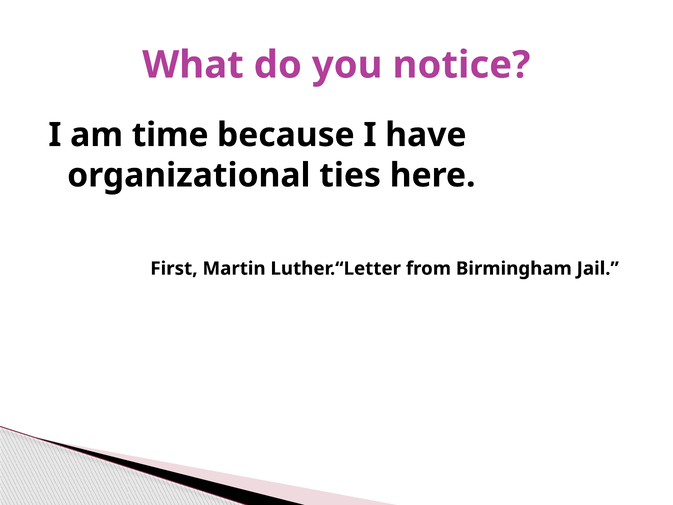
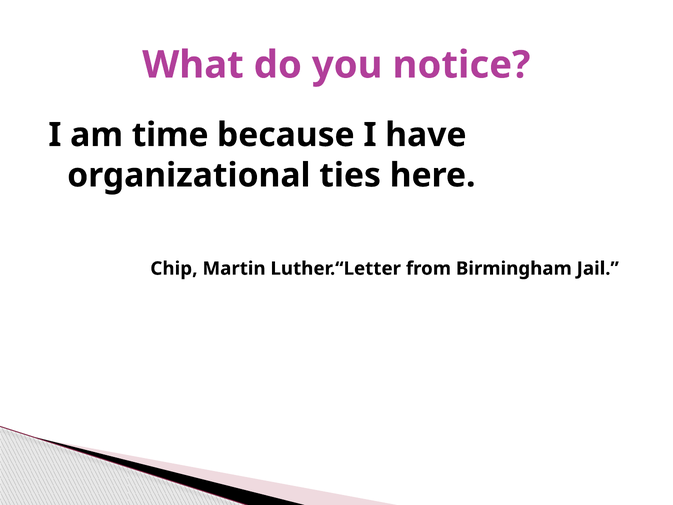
First: First -> Chip
